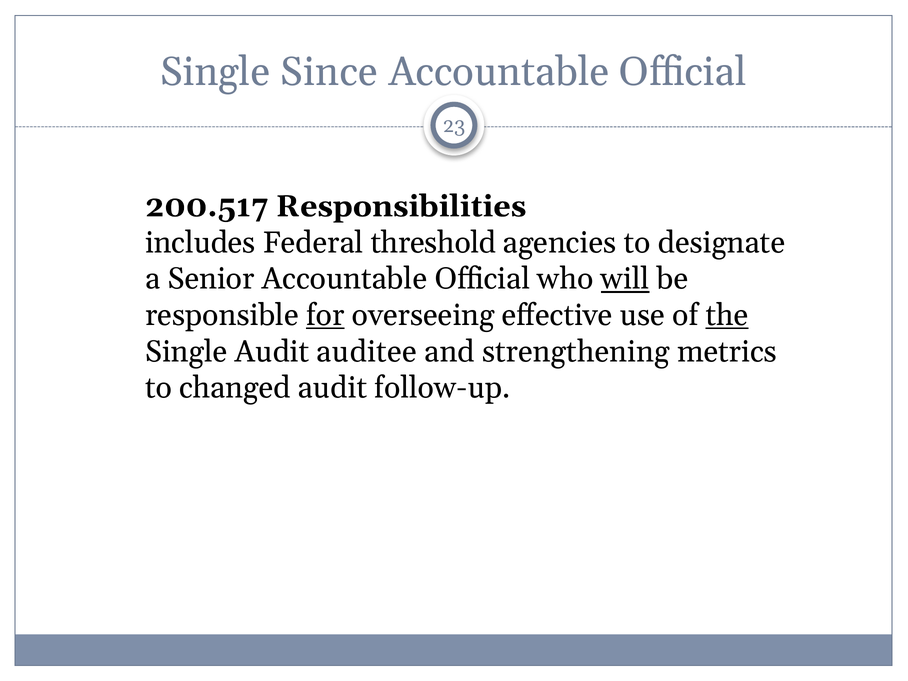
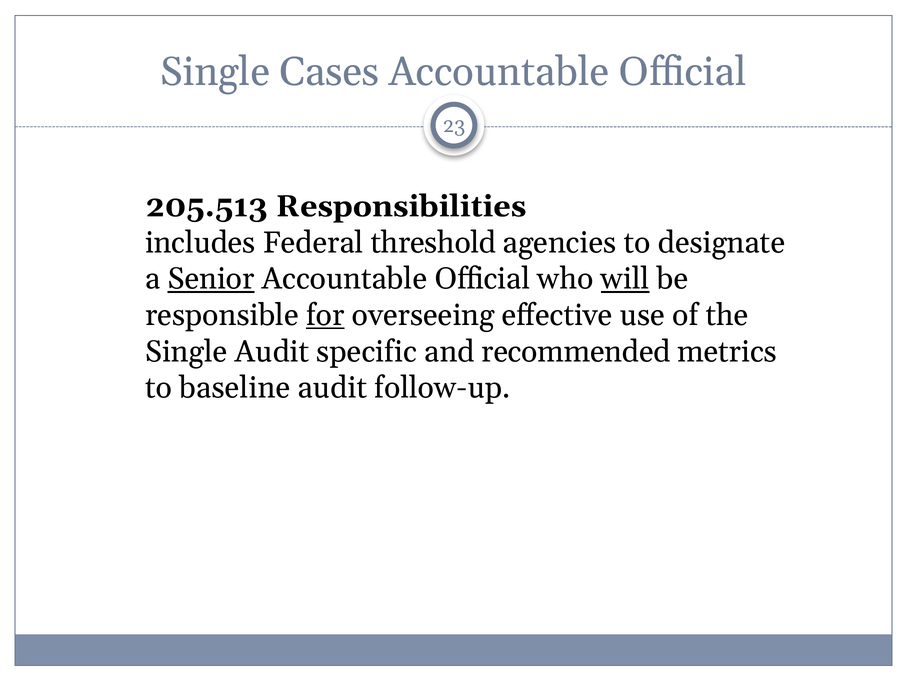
Since: Since -> Cases
200.517: 200.517 -> 205.513
Senior underline: none -> present
the underline: present -> none
auditee: auditee -> specific
strengthening: strengthening -> recommended
changed: changed -> baseline
